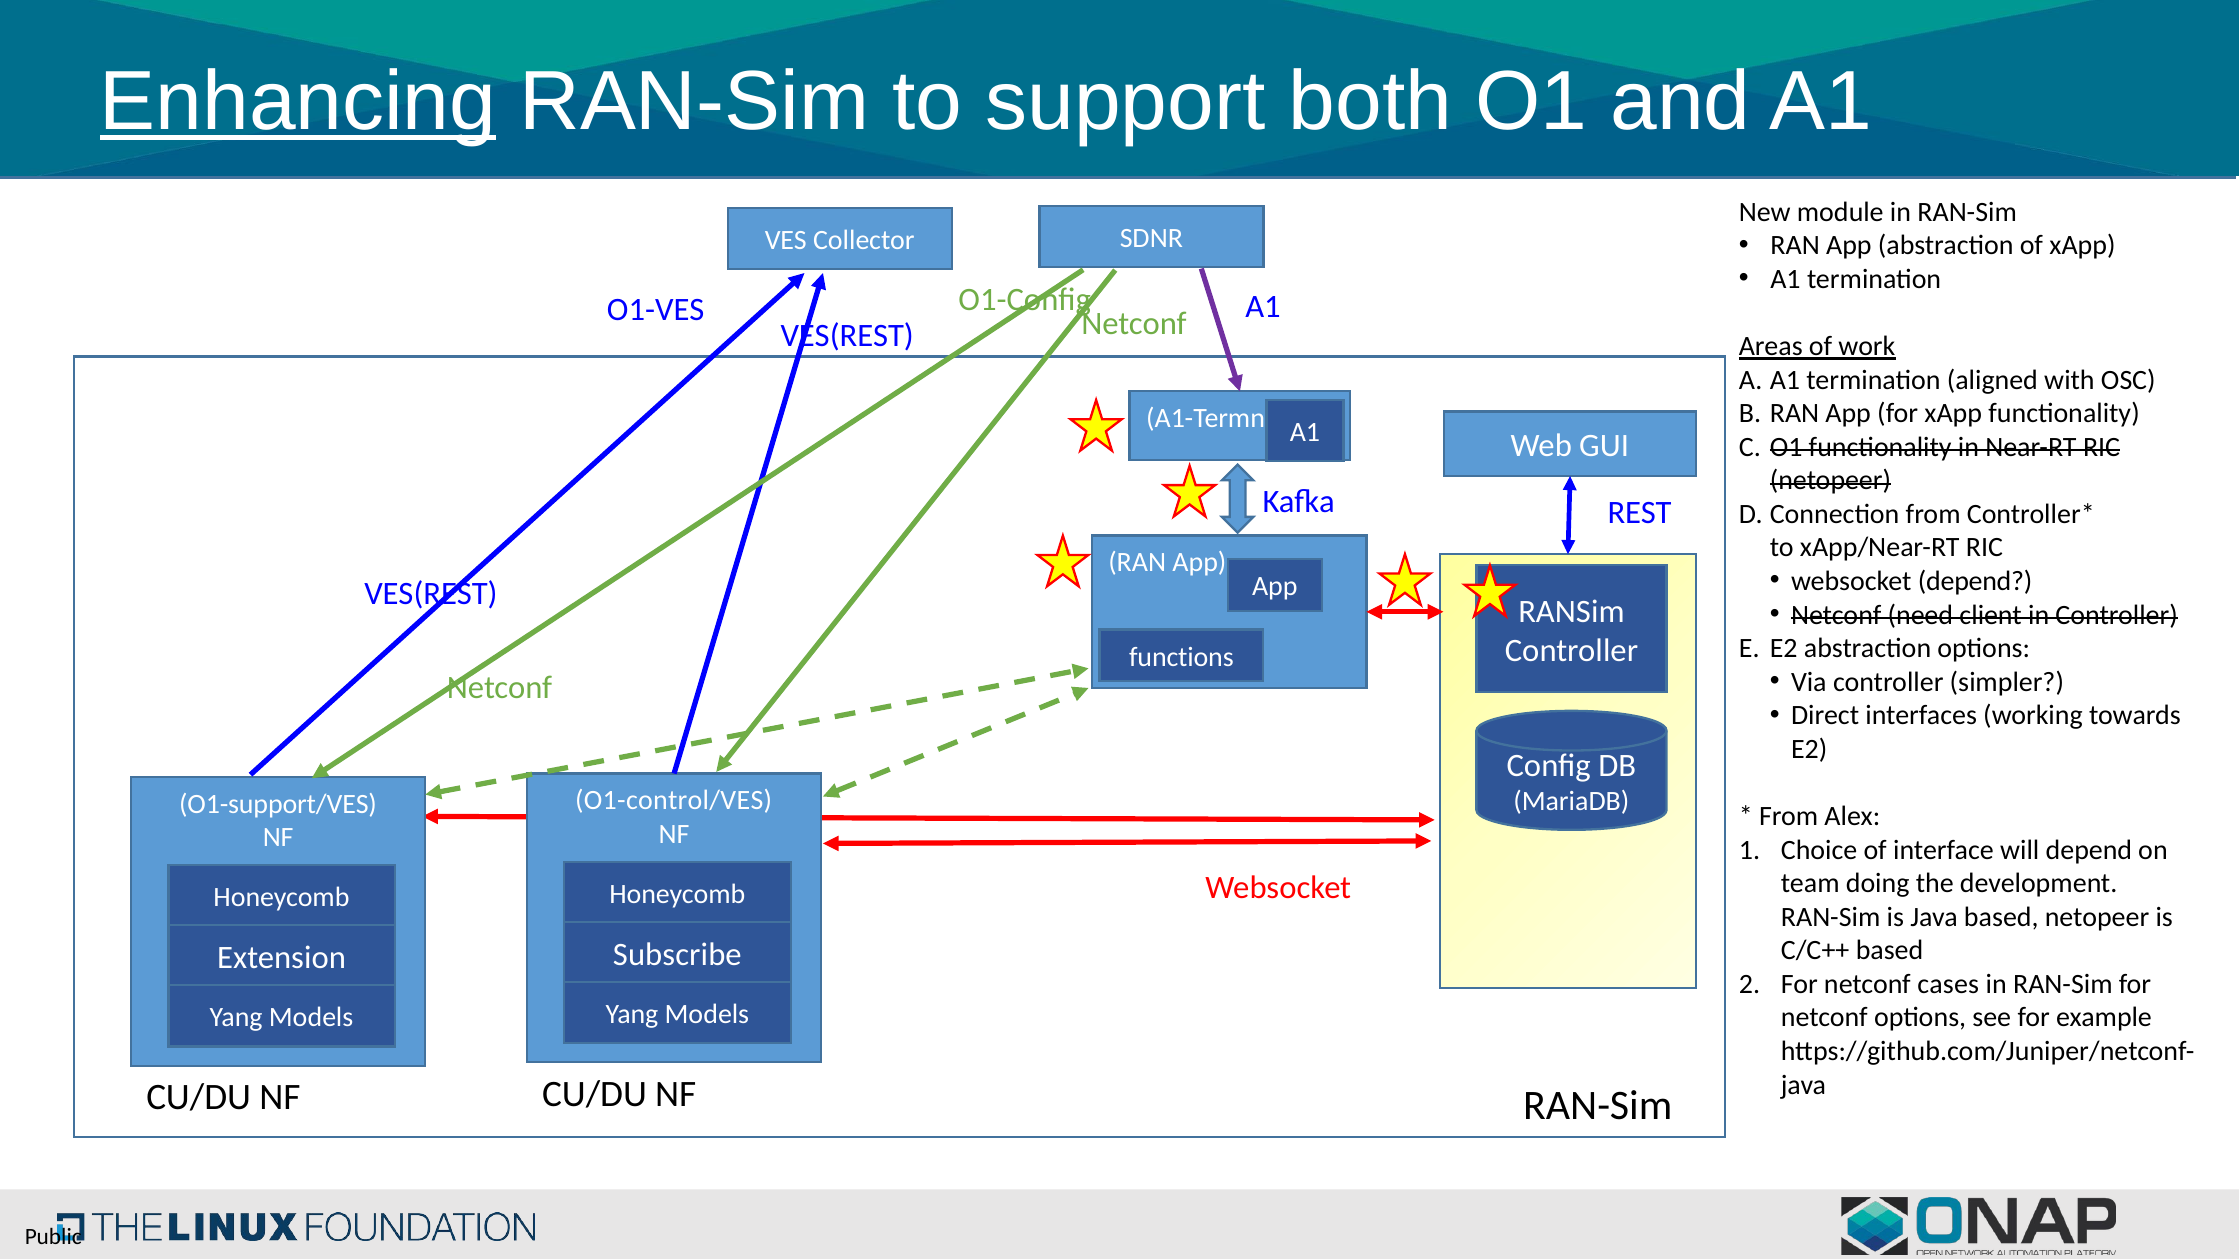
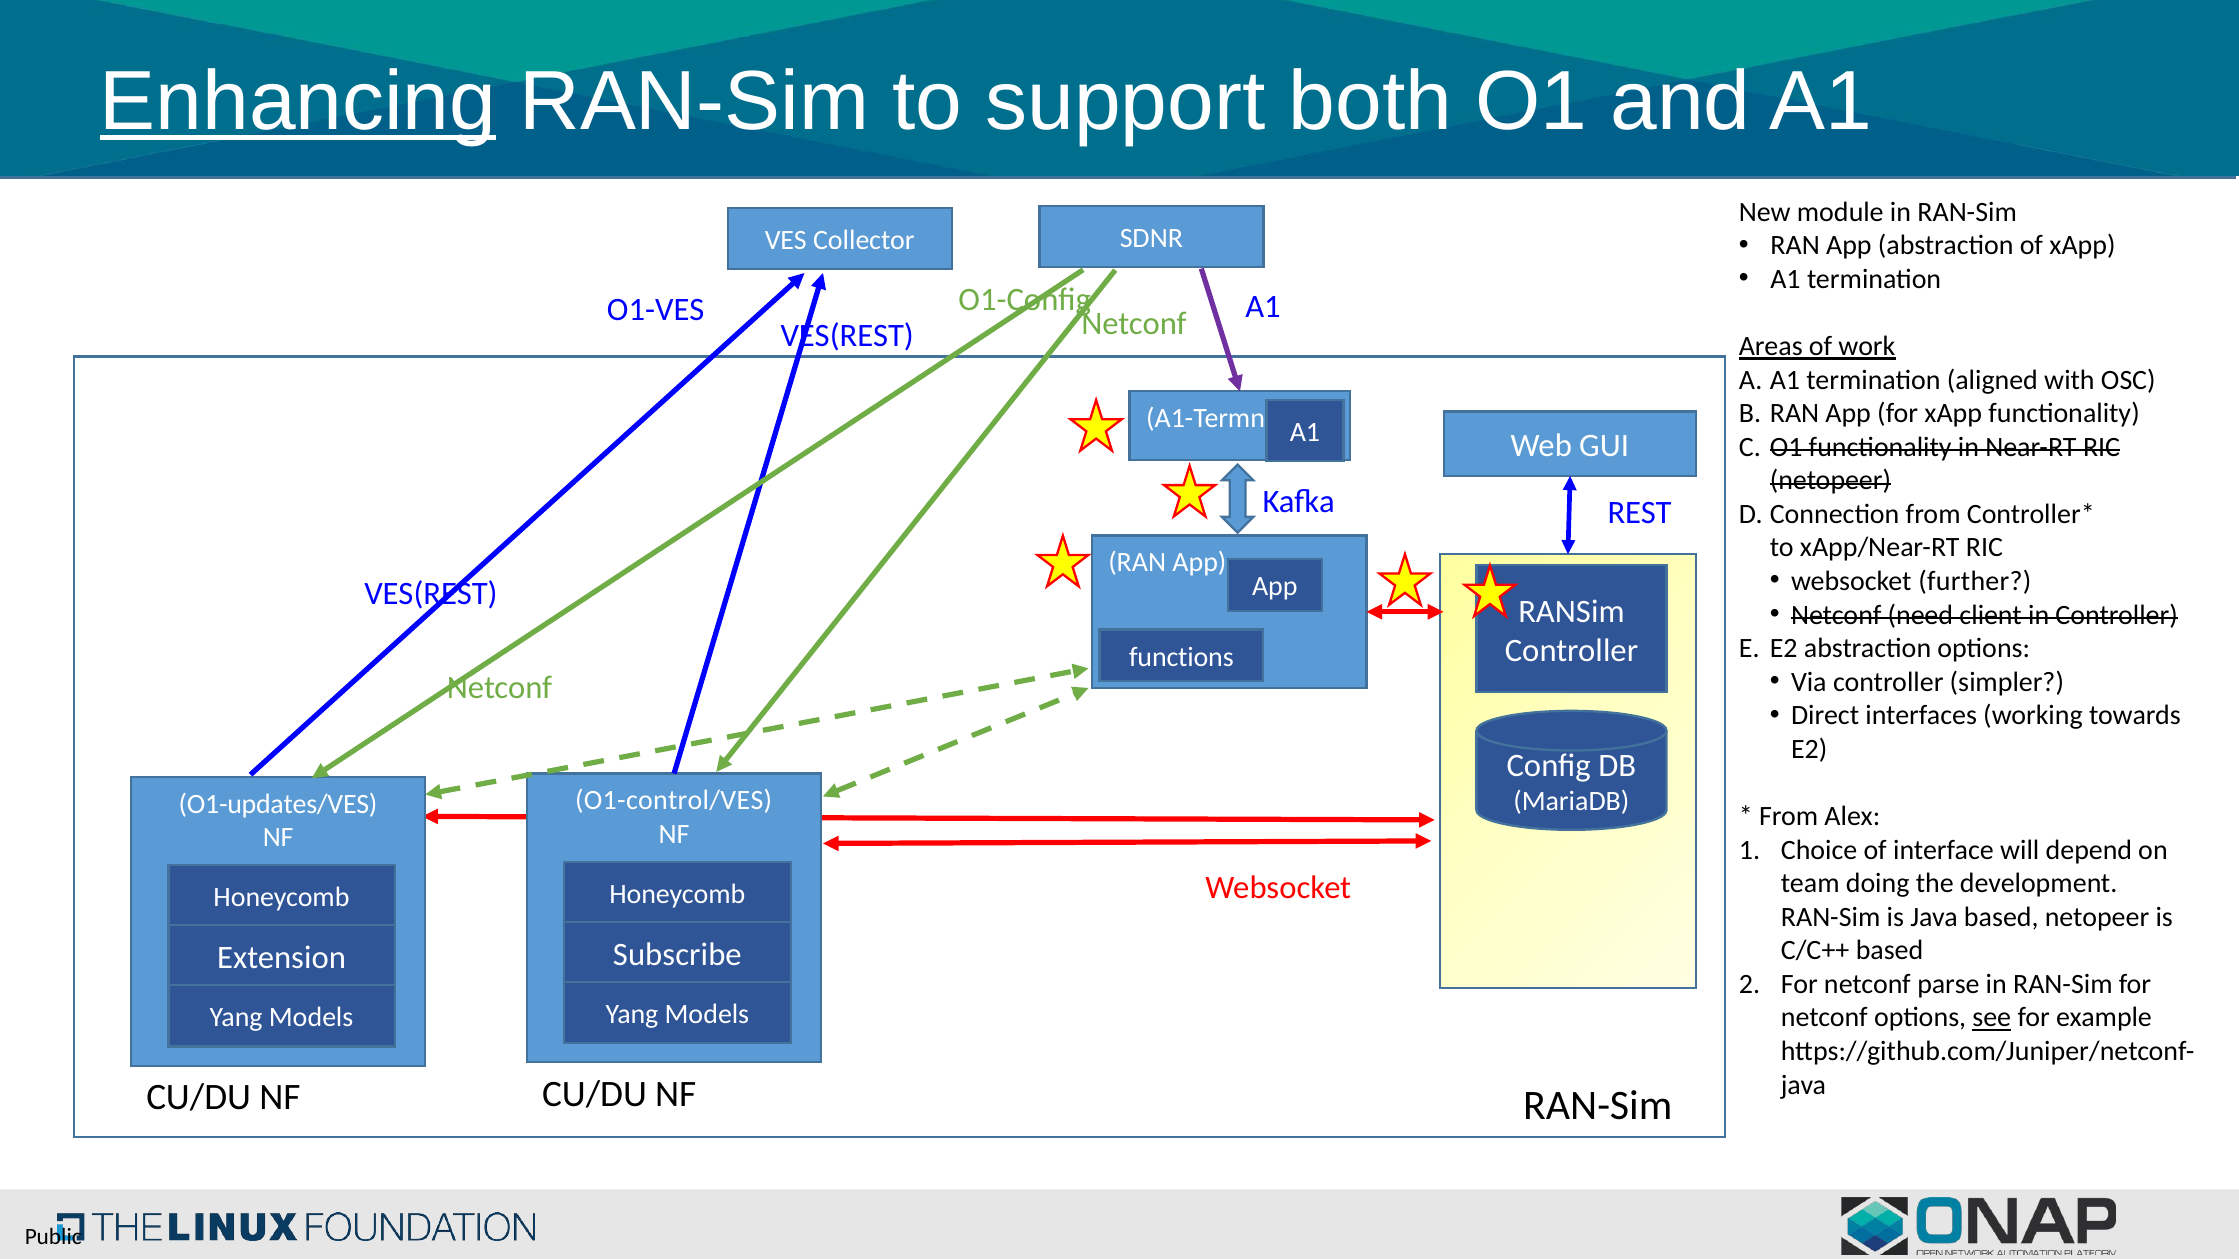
websocket depend: depend -> further
O1-support/VES: O1-support/VES -> O1-updates/VES
cases: cases -> parse
see underline: none -> present
